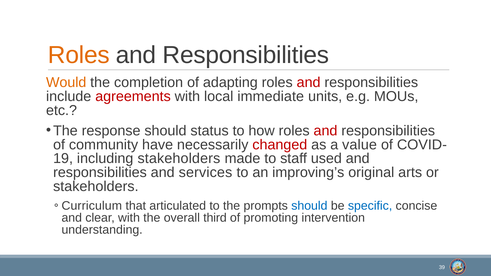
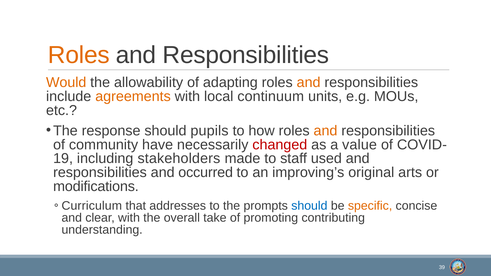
completion: completion -> allowability
and at (309, 83) colour: red -> orange
agreements colour: red -> orange
immediate: immediate -> continuum
status: status -> pupils
and at (326, 131) colour: red -> orange
services: services -> occurred
stakeholders at (96, 187): stakeholders -> modifications
articulated: articulated -> addresses
specific colour: blue -> orange
third: third -> take
intervention: intervention -> contributing
